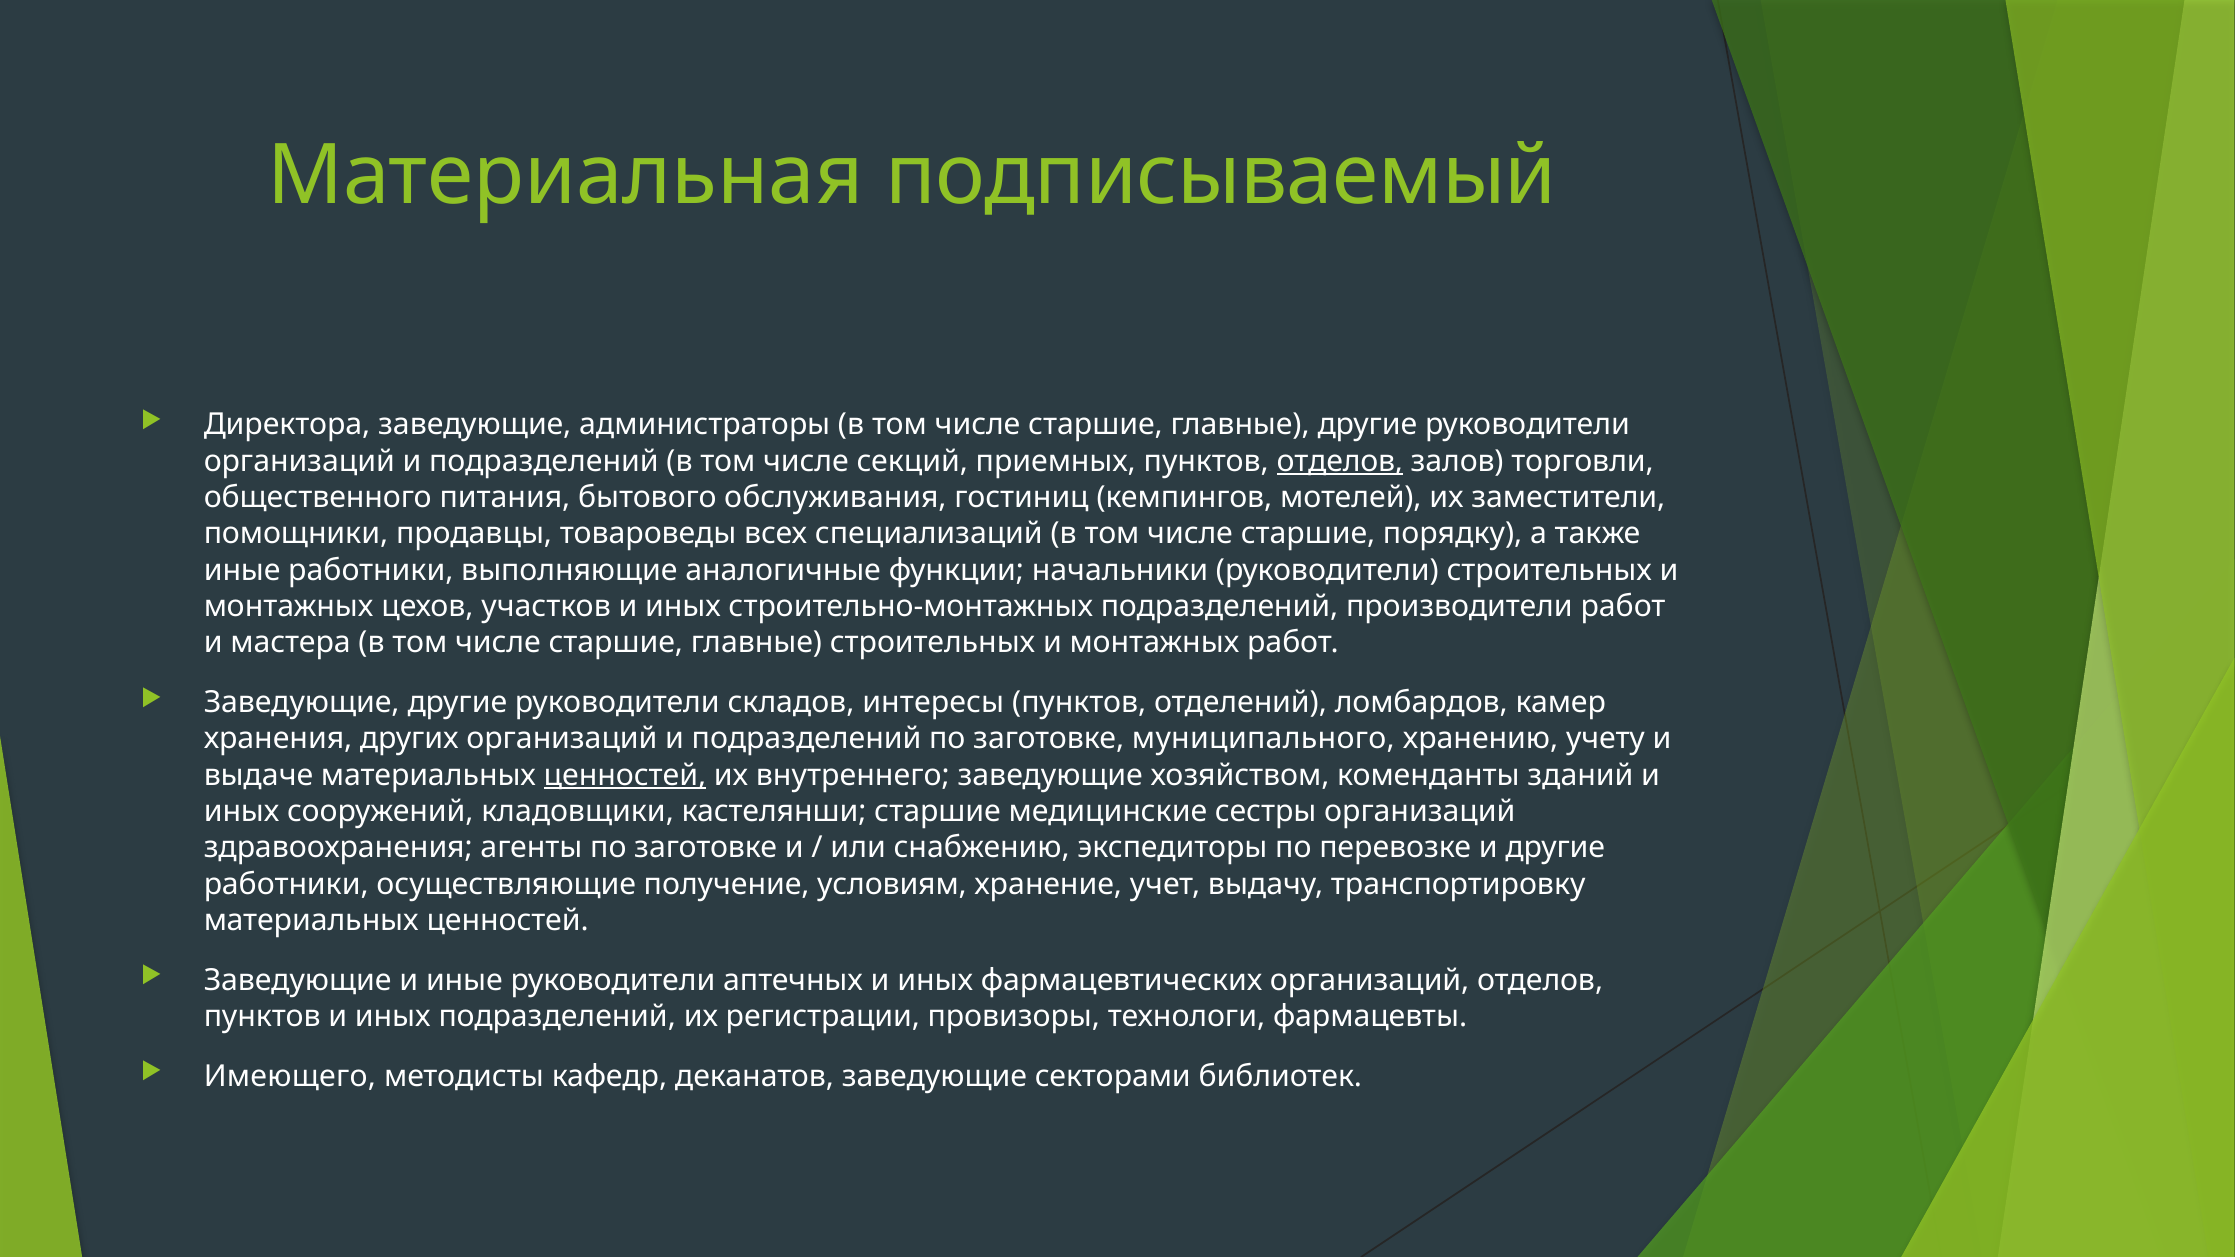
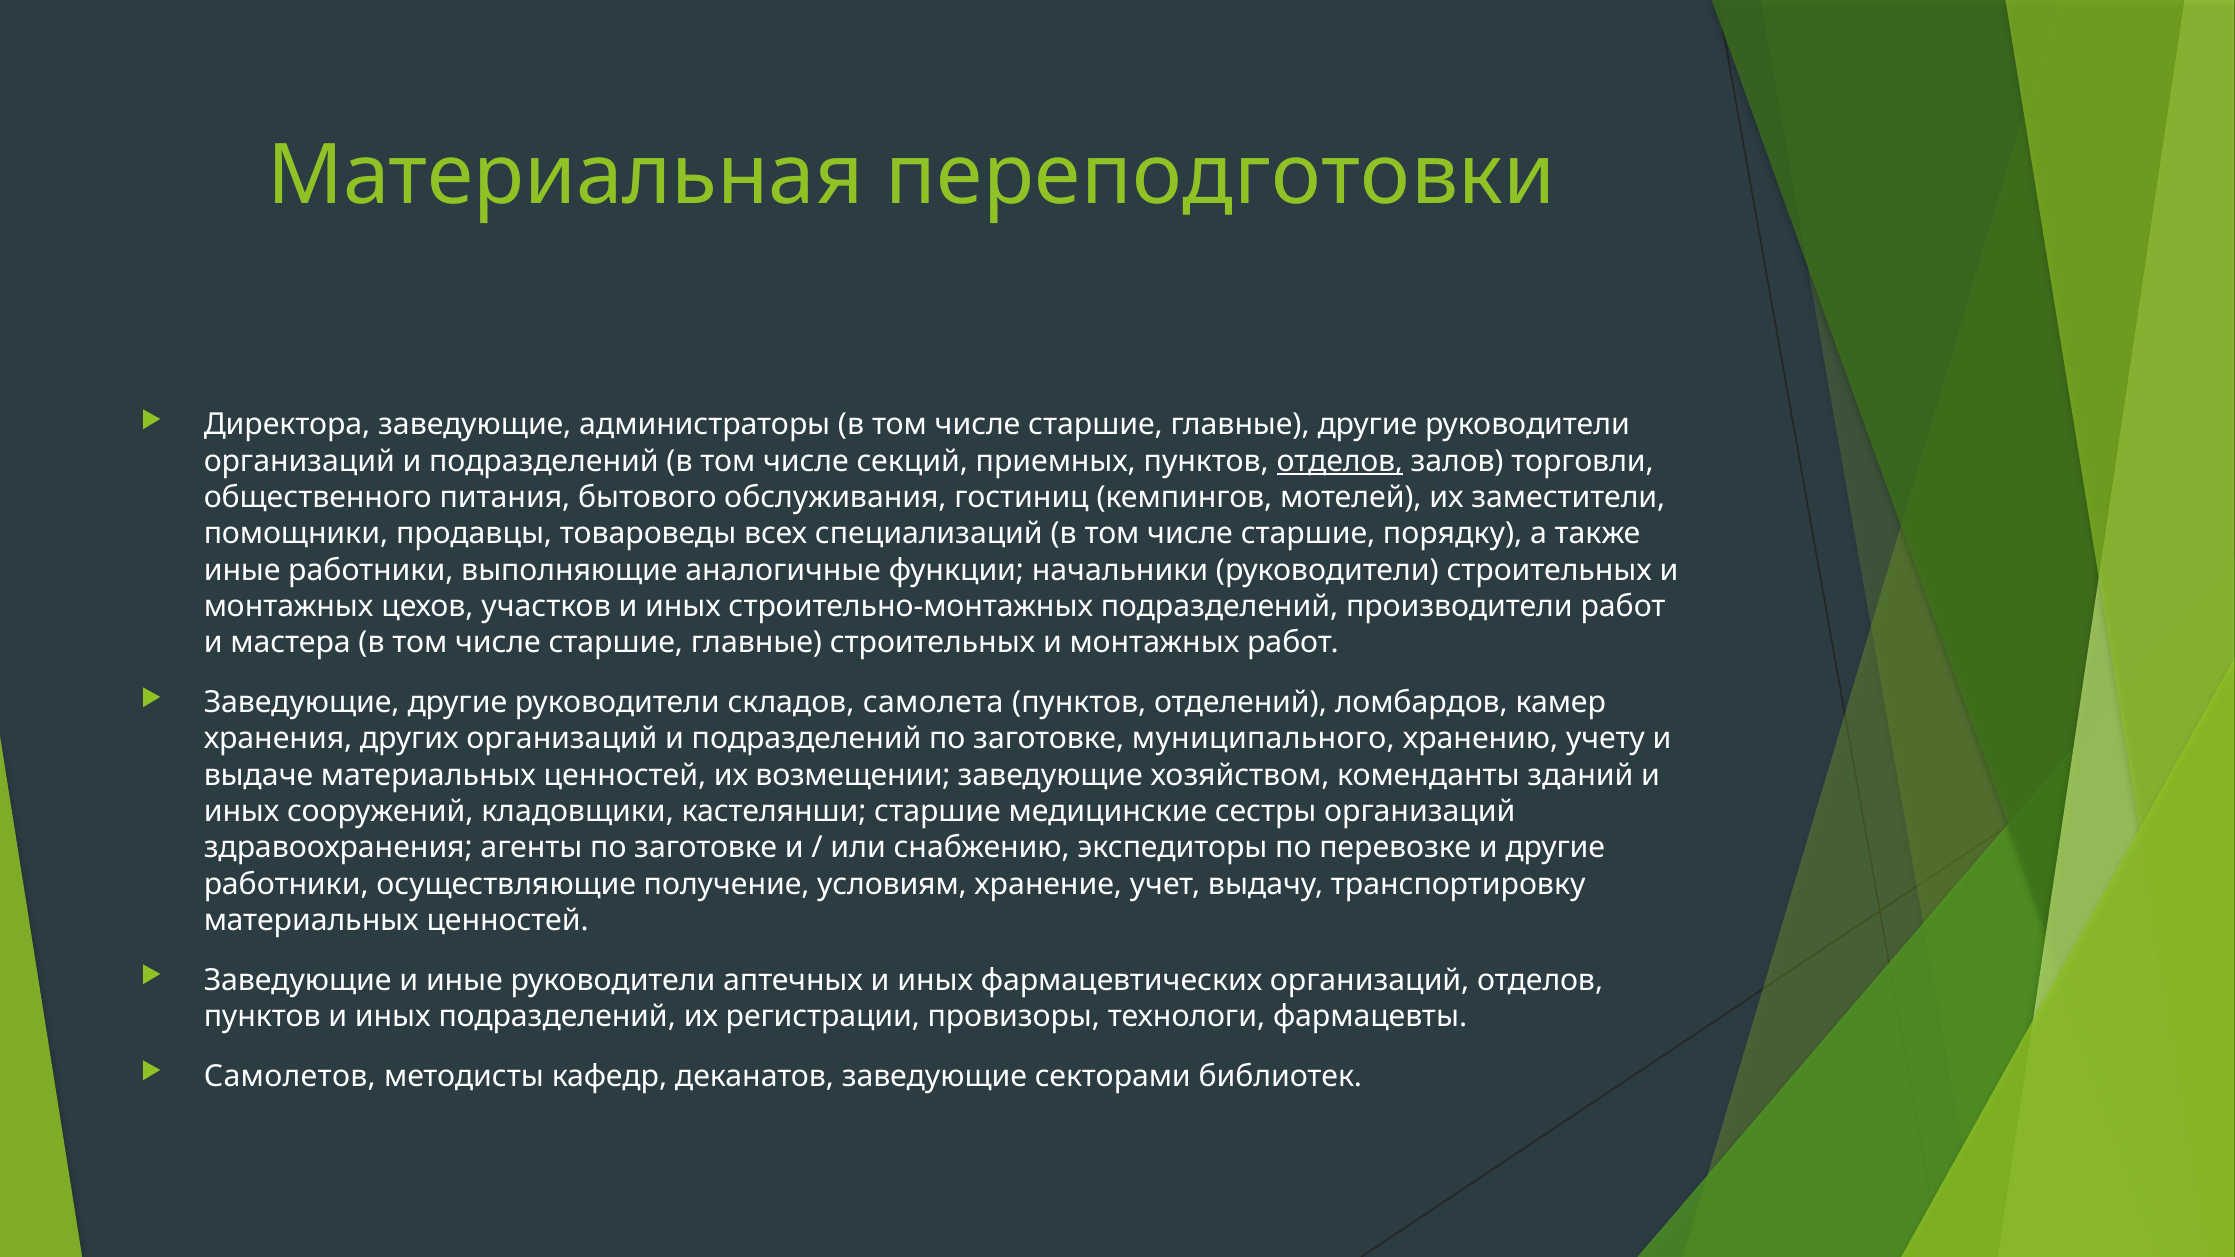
подписываемый: подписываемый -> переподготовки
интересы: интересы -> самолета
ценностей at (625, 775) underline: present -> none
внутреннего: внутреннего -> возмещении
Имеющего: Имеющего -> Самолетов
